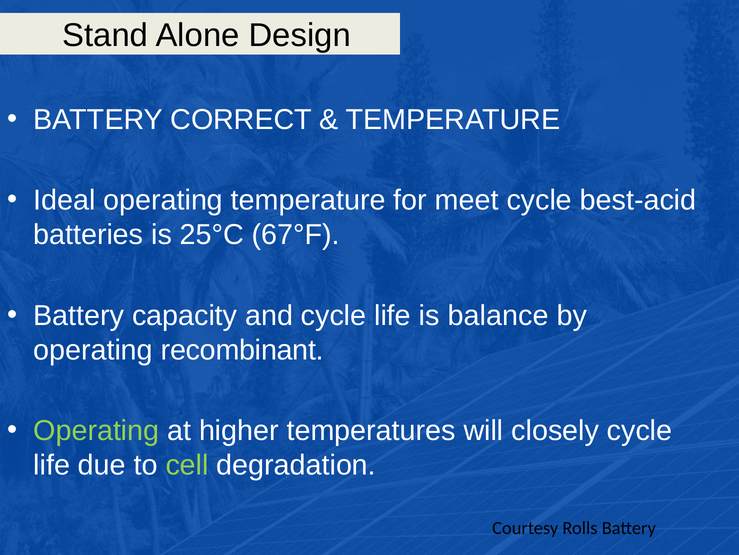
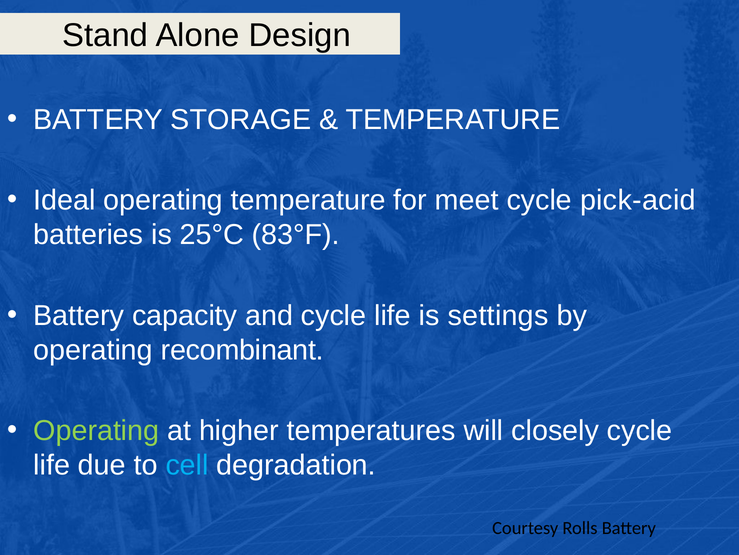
CORRECT: CORRECT -> STORAGE
best-acid: best-acid -> pick-acid
67°F: 67°F -> 83°F
balance: balance -> settings
cell colour: light green -> light blue
